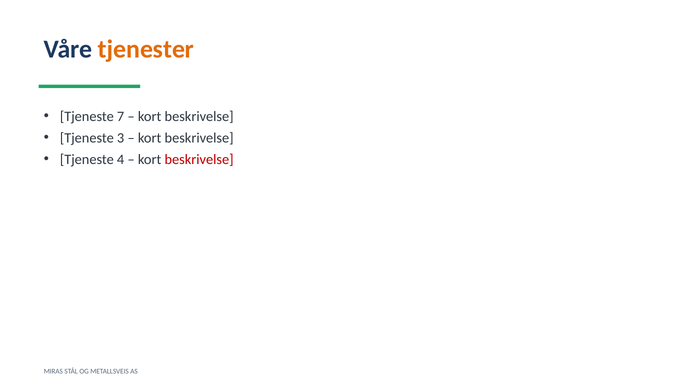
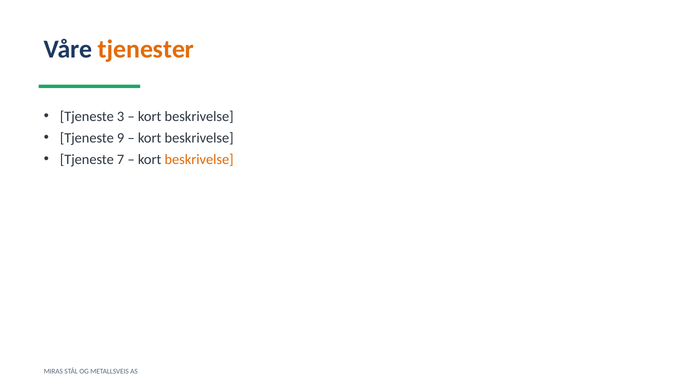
7: 7 -> 3
3: 3 -> 9
4: 4 -> 7
beskrivelse at (199, 160) colour: red -> orange
